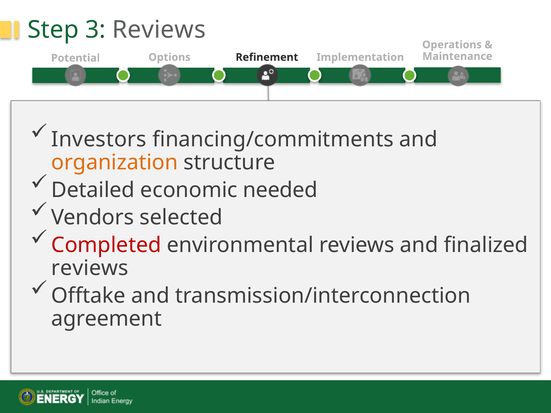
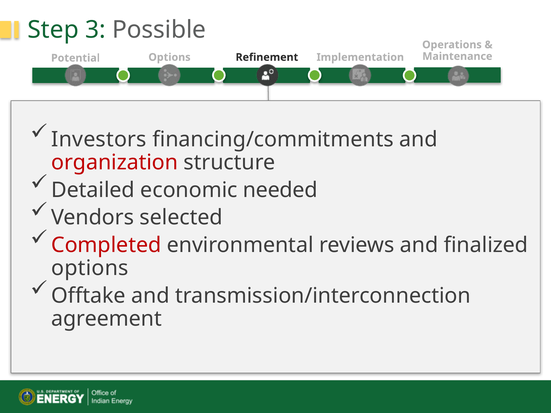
3 Reviews: Reviews -> Possible
organization colour: orange -> red
reviews at (90, 268): reviews -> options
